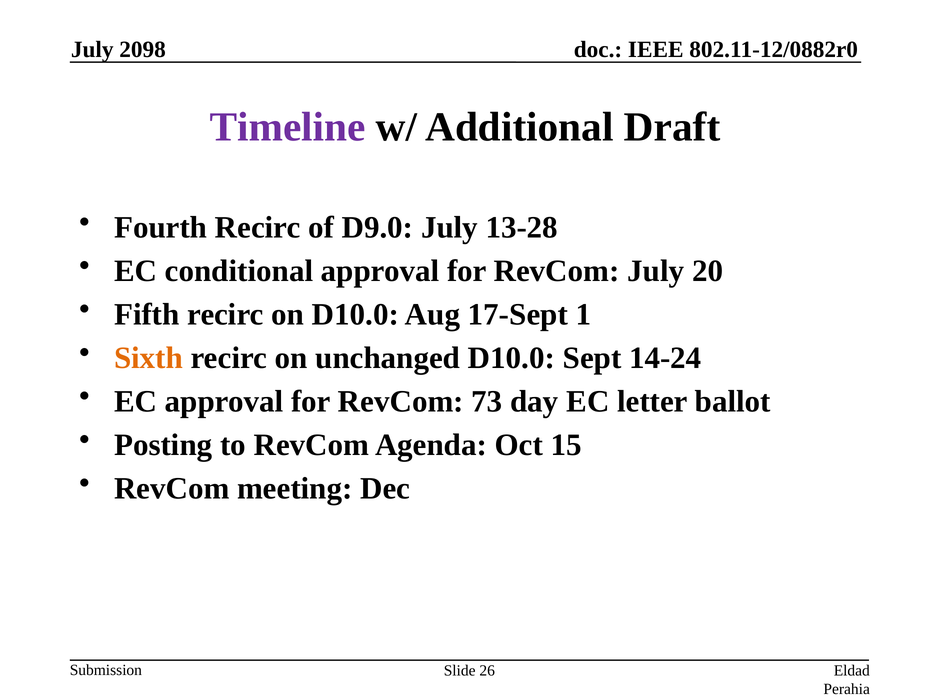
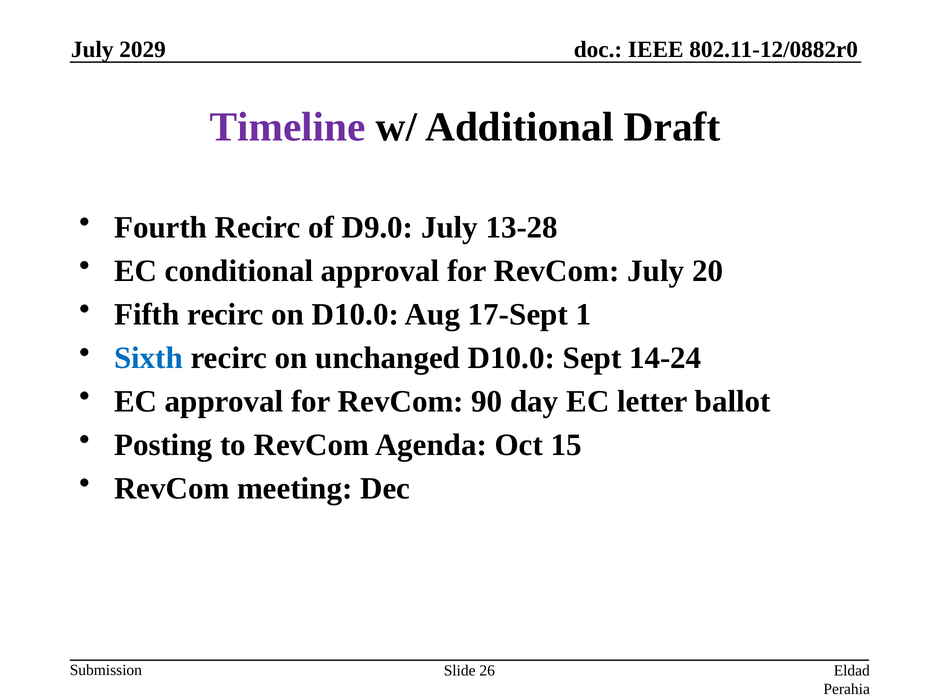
2098: 2098 -> 2029
Sixth colour: orange -> blue
73: 73 -> 90
